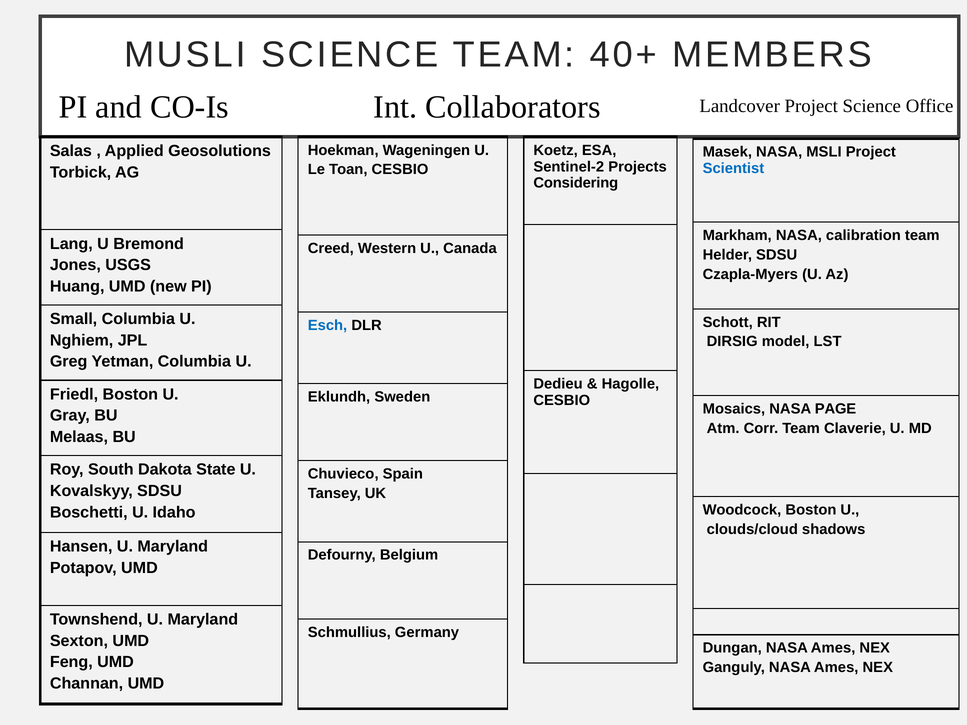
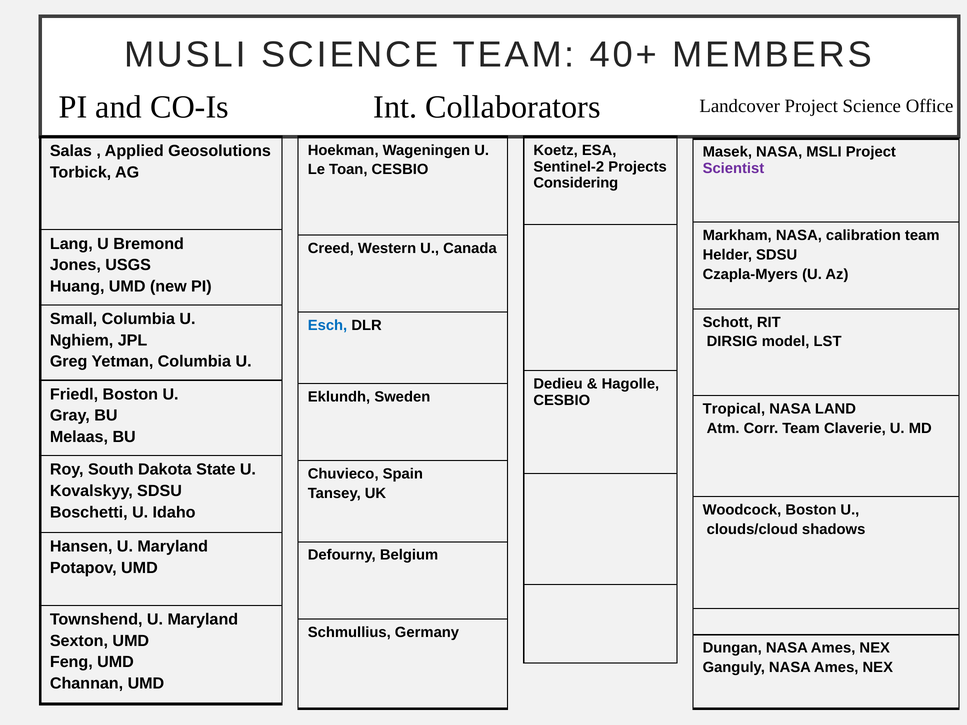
Scientist colour: blue -> purple
Mosaics: Mosaics -> Tropical
PAGE: PAGE -> LAND
